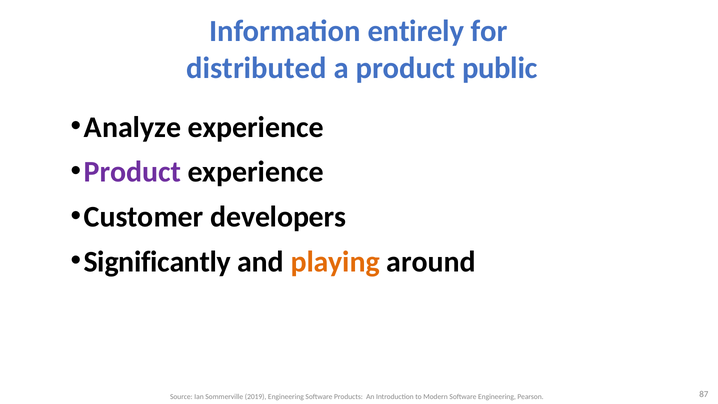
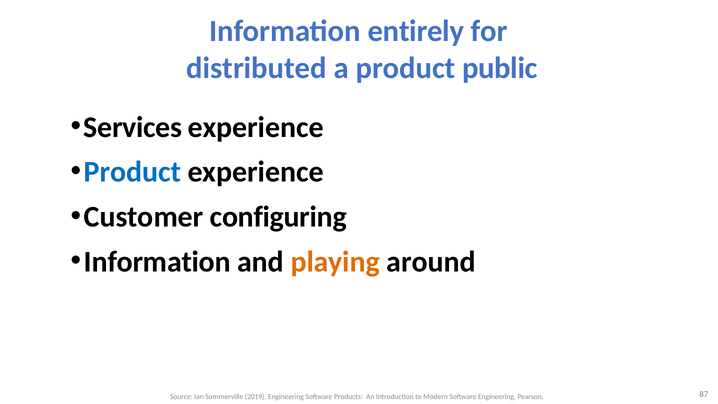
Analyze: Analyze -> Services
Product at (133, 172) colour: purple -> blue
developers: developers -> configuring
Significantly at (157, 262): Significantly -> Information
